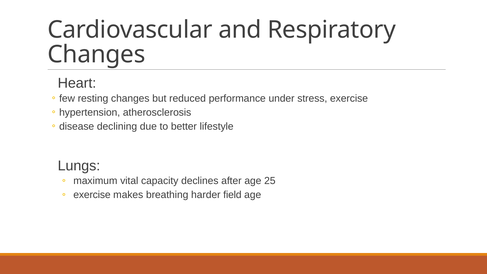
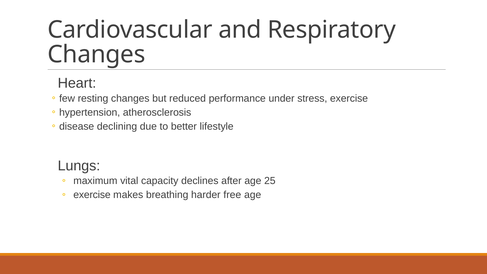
field: field -> free
